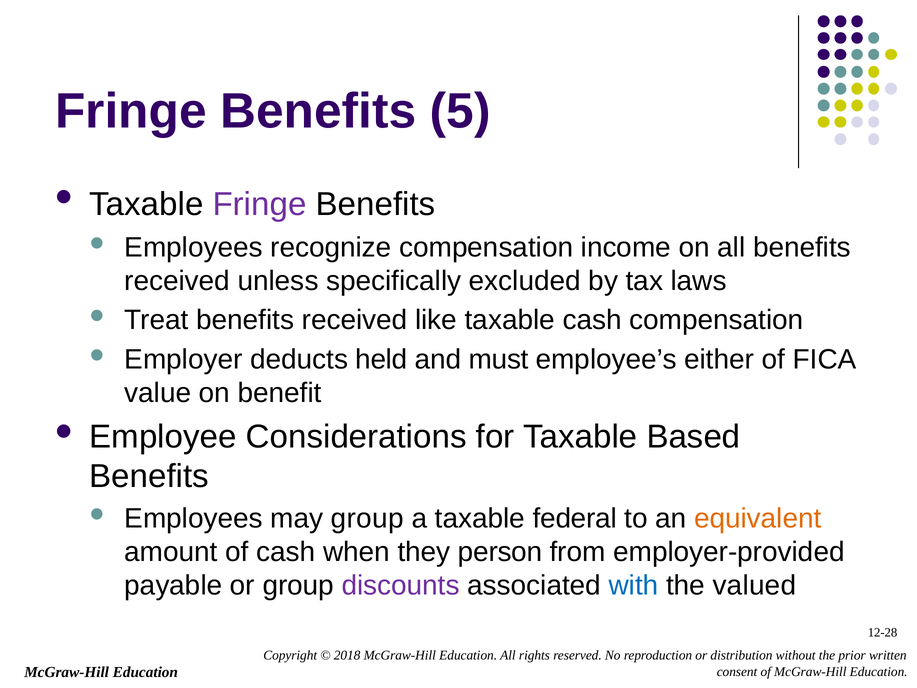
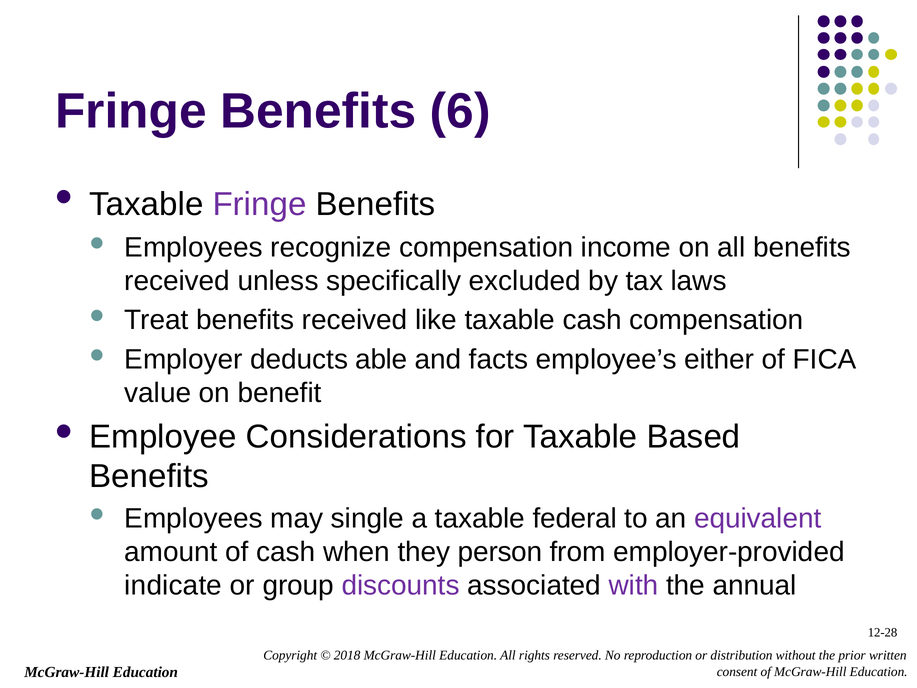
5: 5 -> 6
held: held -> able
must: must -> facts
may group: group -> single
equivalent colour: orange -> purple
payable: payable -> indicate
with colour: blue -> purple
valued: valued -> annual
